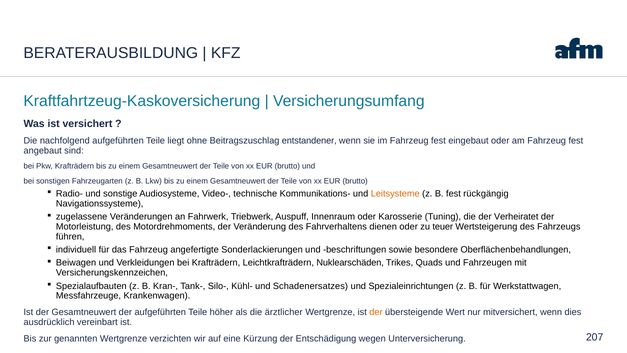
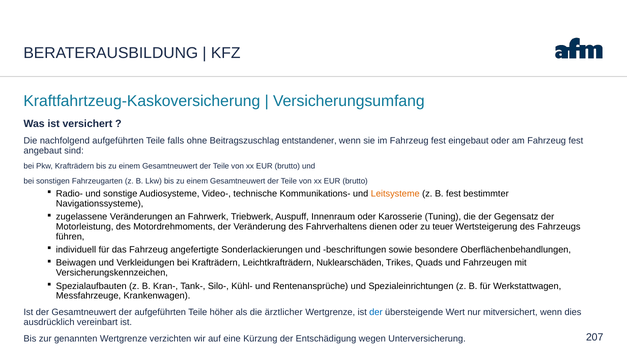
liegt: liegt -> falls
rückgängig: rückgängig -> bestimmter
Verheiratet: Verheiratet -> Gegensatz
Schadenersatzes: Schadenersatzes -> Rentenansprüche
der at (376, 312) colour: orange -> blue
